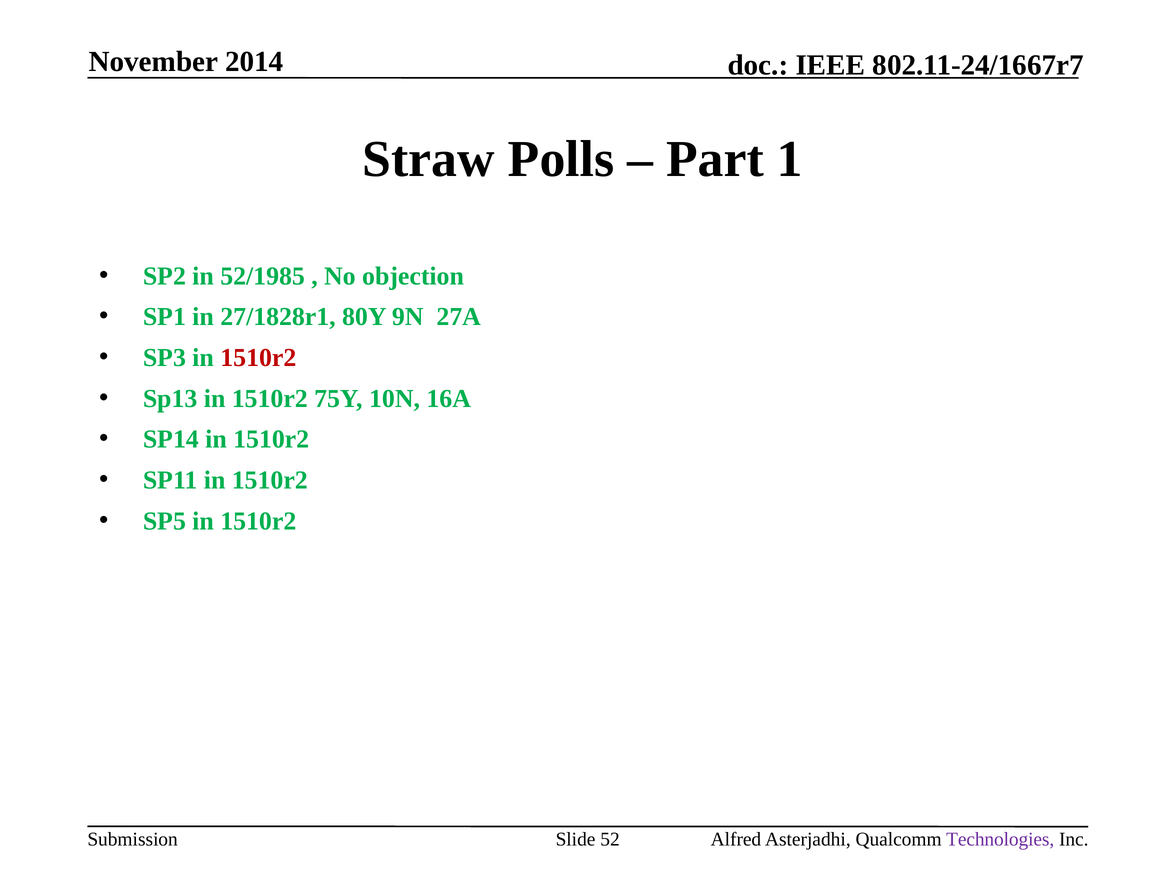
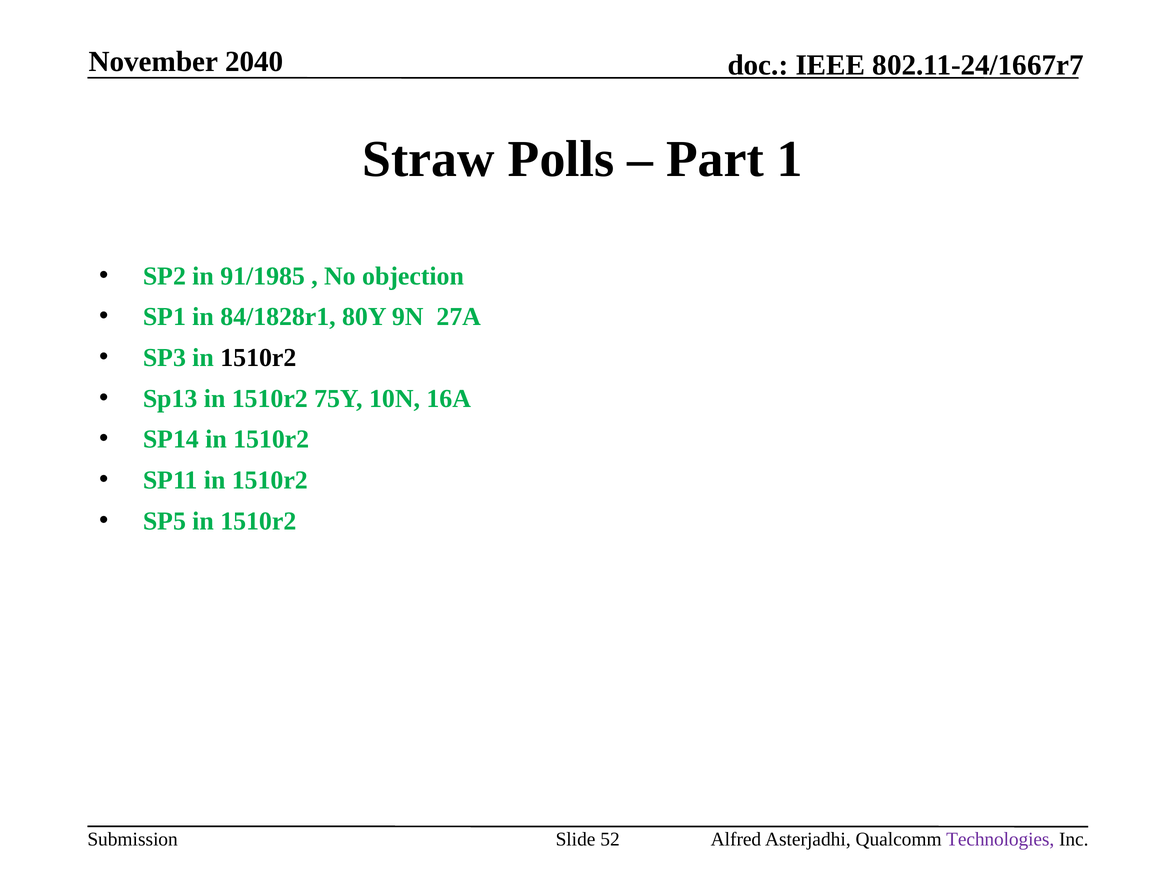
2014: 2014 -> 2040
52/1985: 52/1985 -> 91/1985
27/1828r1: 27/1828r1 -> 84/1828r1
1510r2 at (258, 357) colour: red -> black
